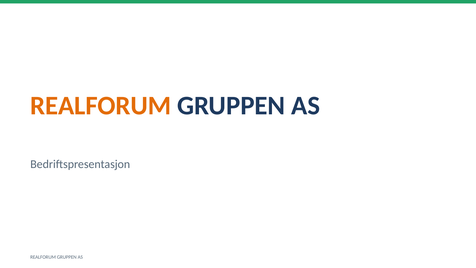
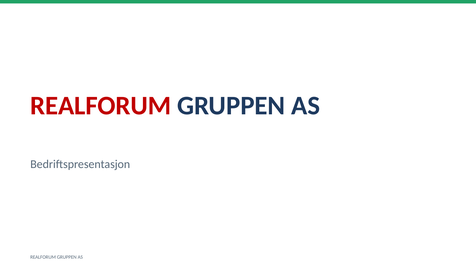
REALFORUM at (101, 106) colour: orange -> red
